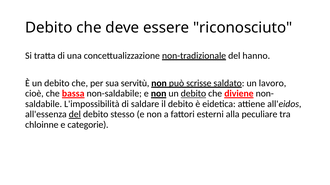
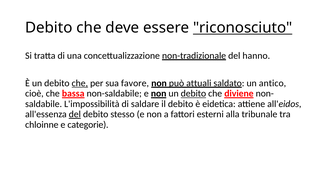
riconosciuto underline: none -> present
che at (80, 83) underline: none -> present
servitù: servitù -> favore
scrisse: scrisse -> attuali
lavoro: lavoro -> antico
peculiare: peculiare -> tribunale
